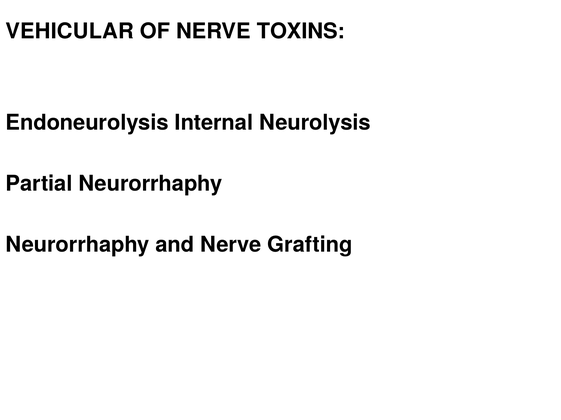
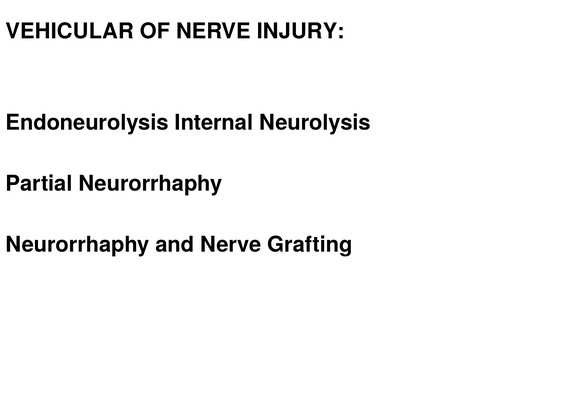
TOXINS: TOXINS -> INJURY
